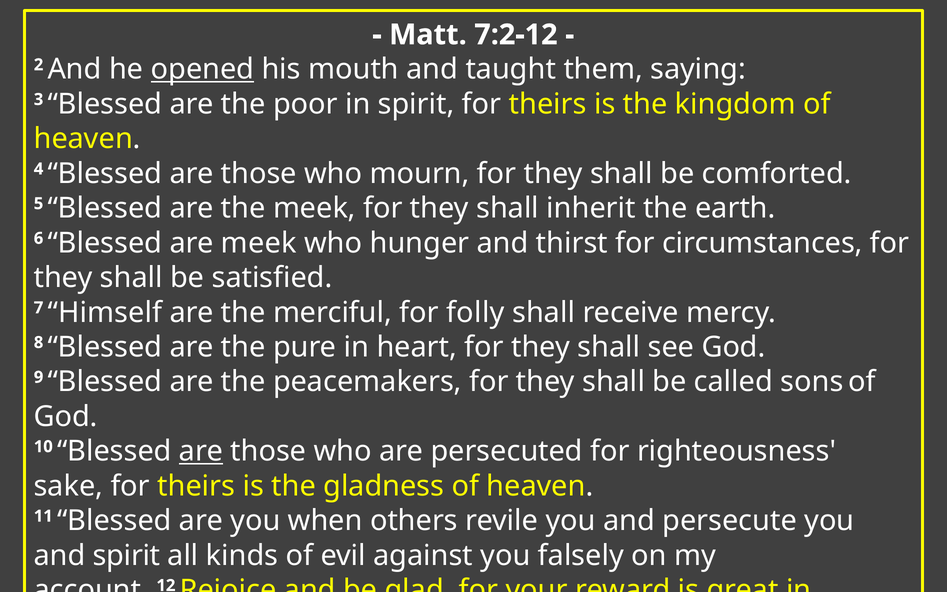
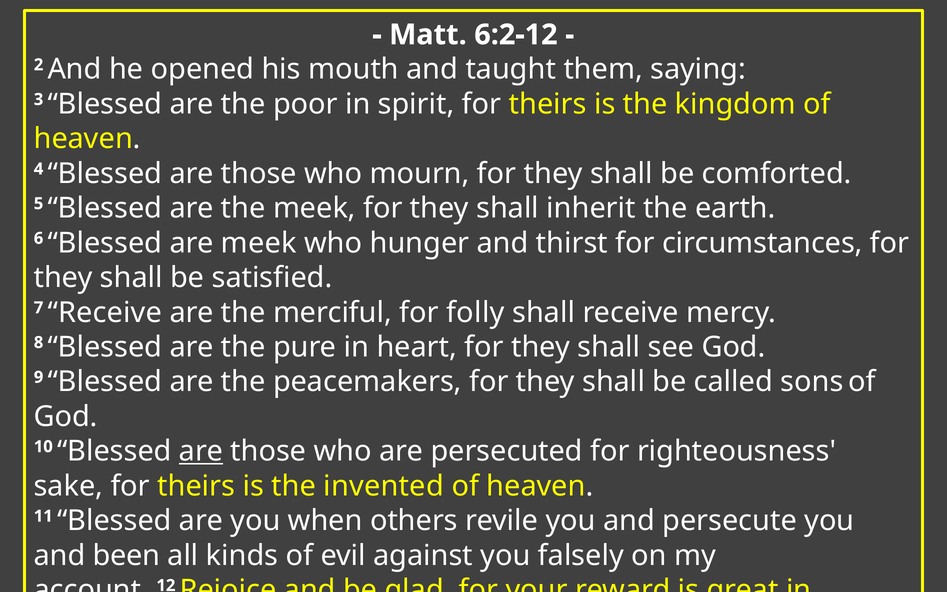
7:2-12: 7:2-12 -> 6:2-12
opened underline: present -> none
7 Himself: Himself -> Receive
gladness: gladness -> invented
and spirit: spirit -> been
